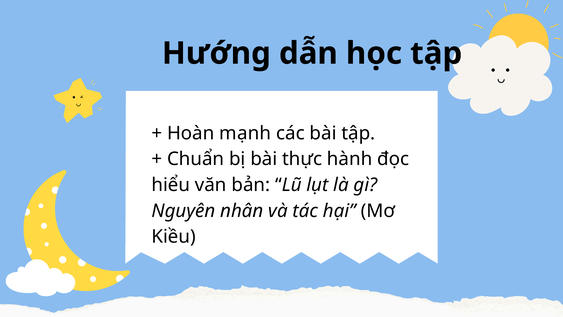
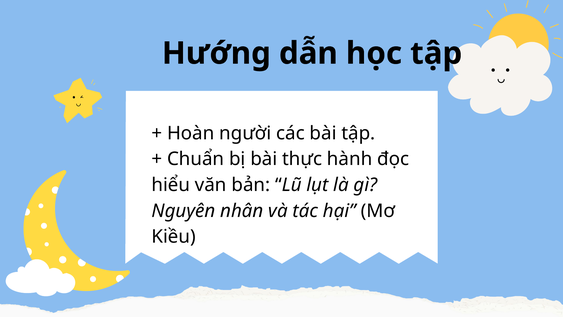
mạnh: mạnh -> người
